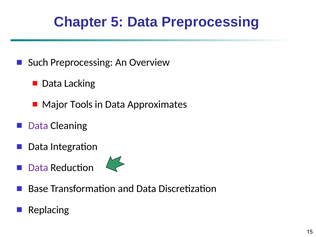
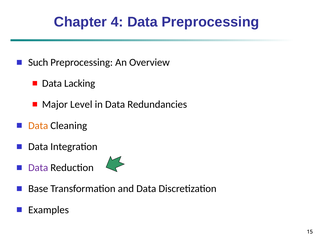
5: 5 -> 4
Tools: Tools -> Level
Approximates: Approximates -> Redundancies
Data at (38, 126) colour: purple -> orange
Replacing: Replacing -> Examples
